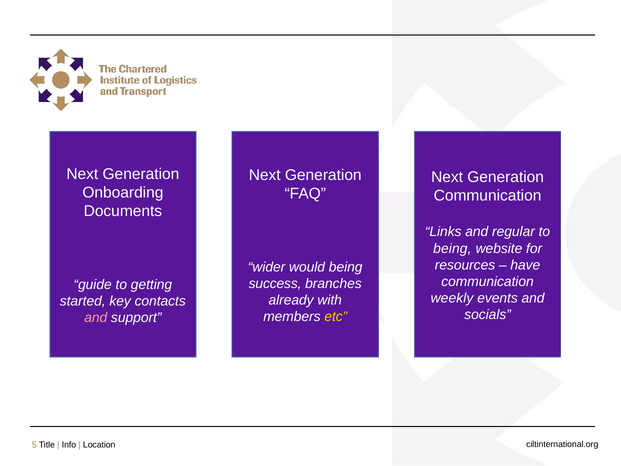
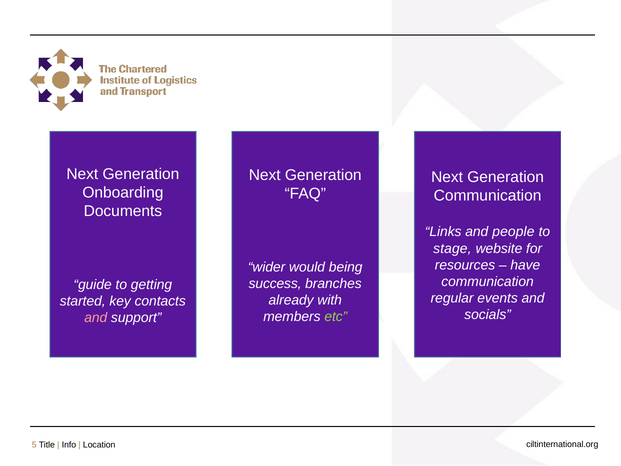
regular: regular -> people
being at (452, 248): being -> stage
weekly: weekly -> regular
etc colour: yellow -> light green
